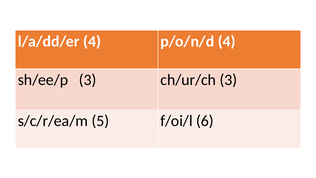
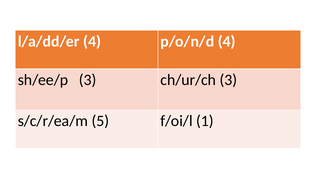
6: 6 -> 1
